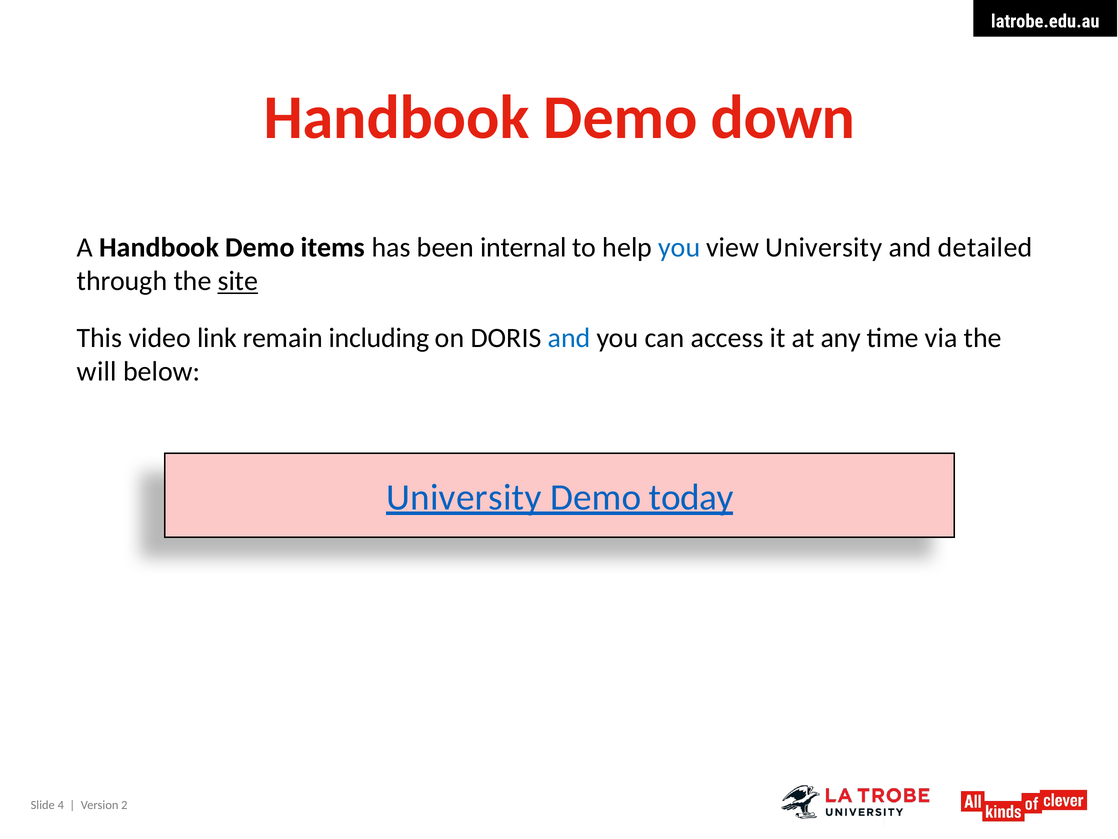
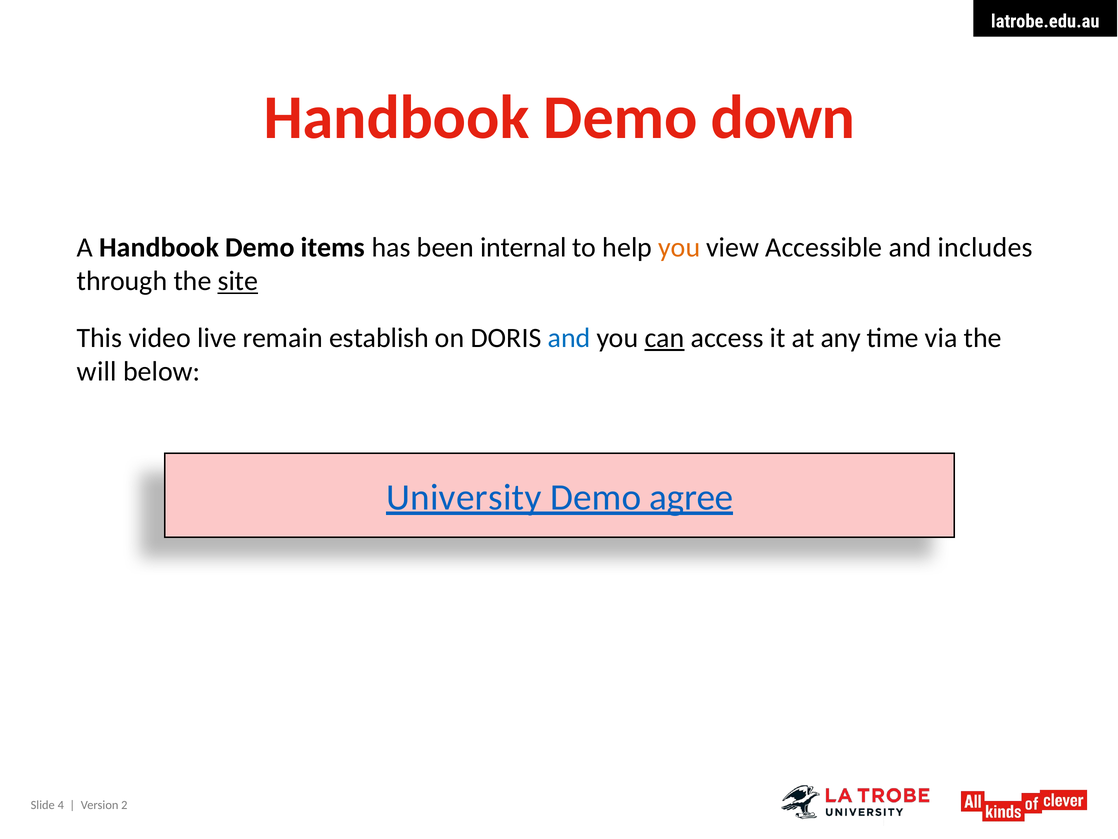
you at (679, 247) colour: blue -> orange
view University: University -> Accessible
detailed: detailed -> includes
link: link -> live
including: including -> establish
can underline: none -> present
today: today -> agree
